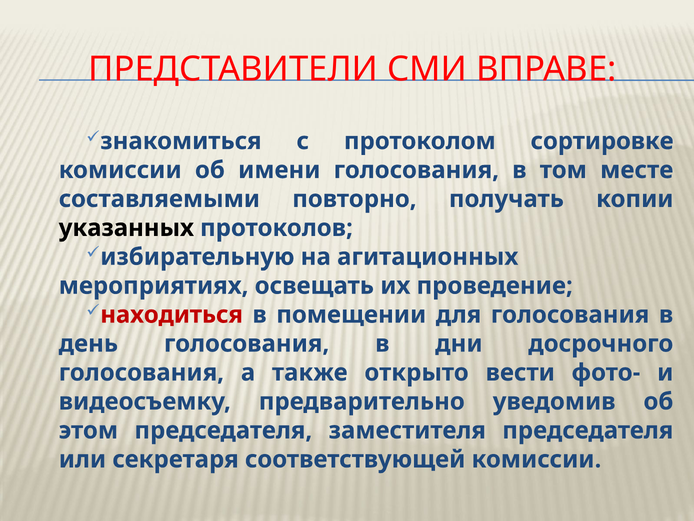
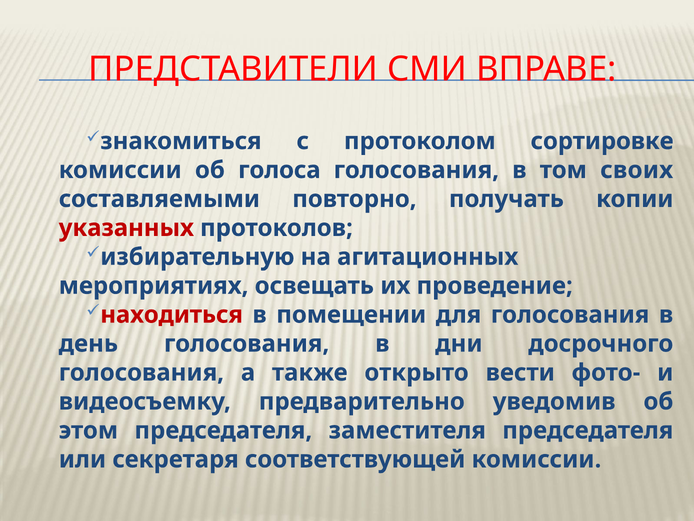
имени: имени -> голоса
месте: месте -> своих
указанных colour: black -> red
